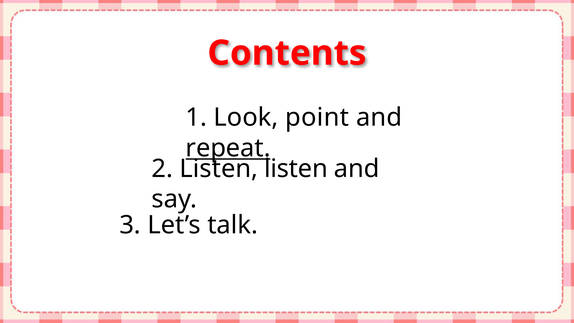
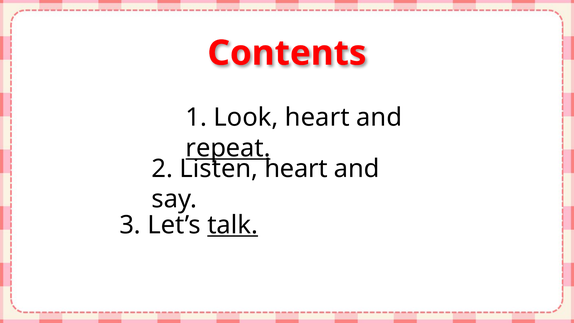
Look point: point -> heart
Listen listen: listen -> heart
talk underline: none -> present
